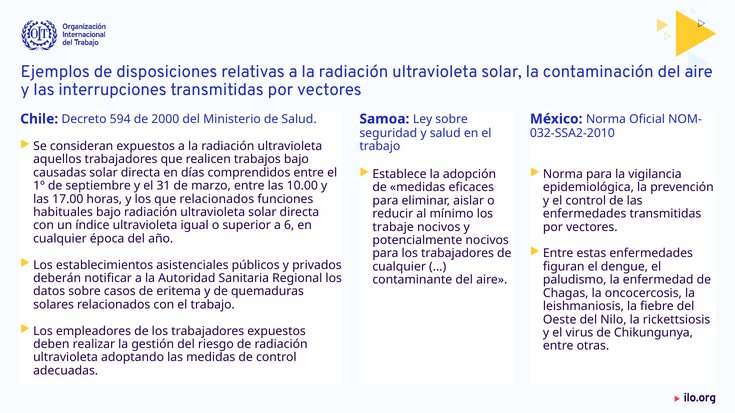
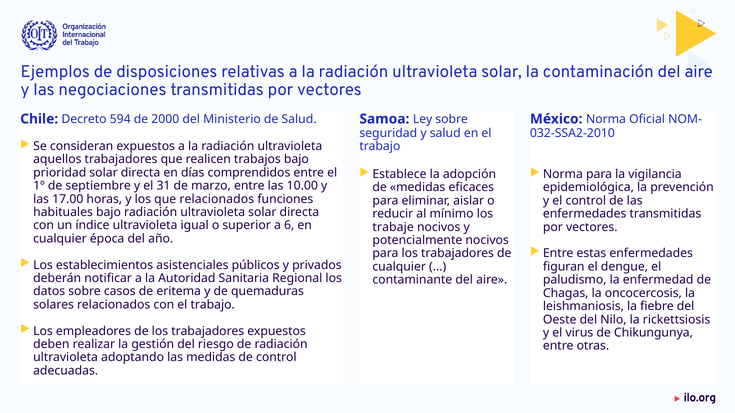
interrupciones: interrupciones -> negociaciones
causadas: causadas -> prioridad
